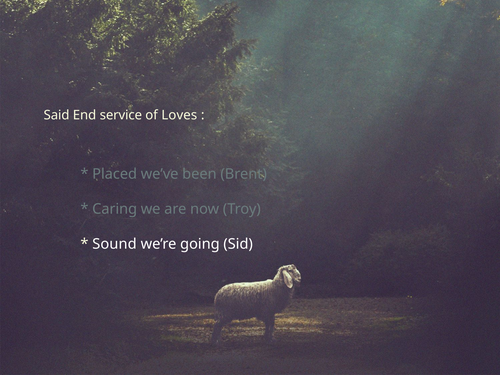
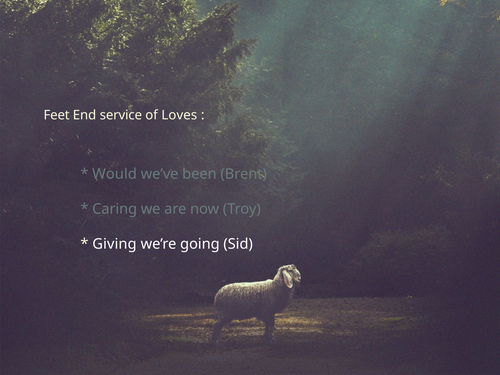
Said: Said -> Feet
Placed: Placed -> Would
Sound: Sound -> Giving
